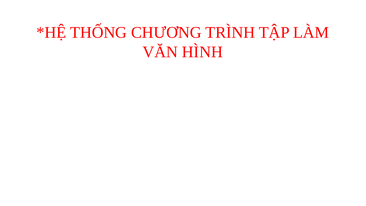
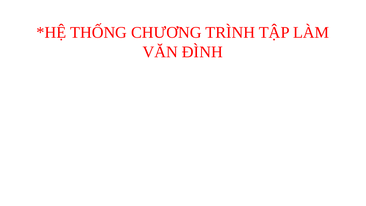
HÌNH: HÌNH -> ĐÌNH
